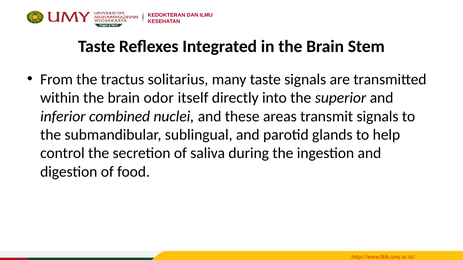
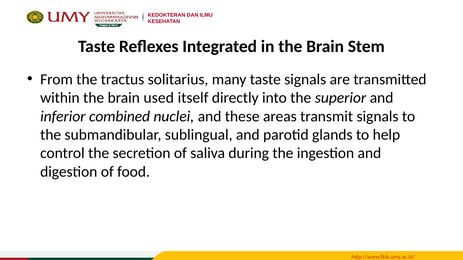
odor: odor -> used
